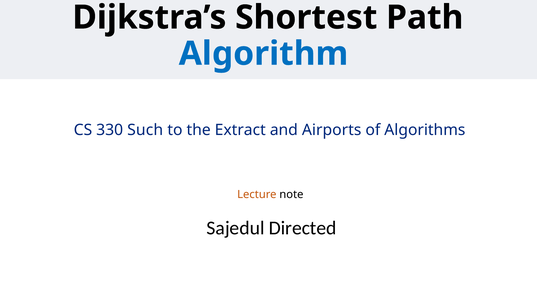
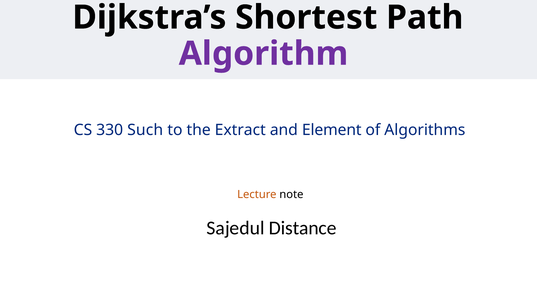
Algorithm colour: blue -> purple
Airports: Airports -> Element
Directed: Directed -> Distance
